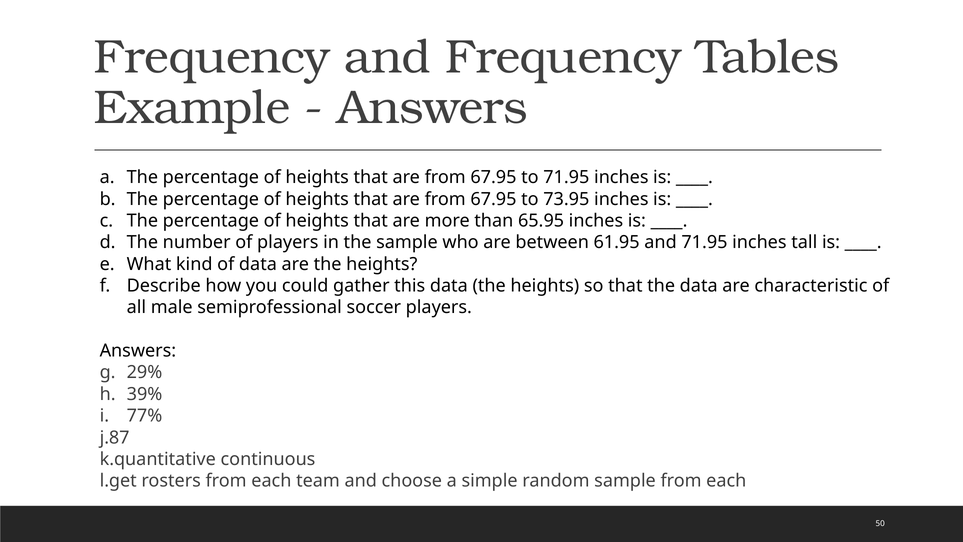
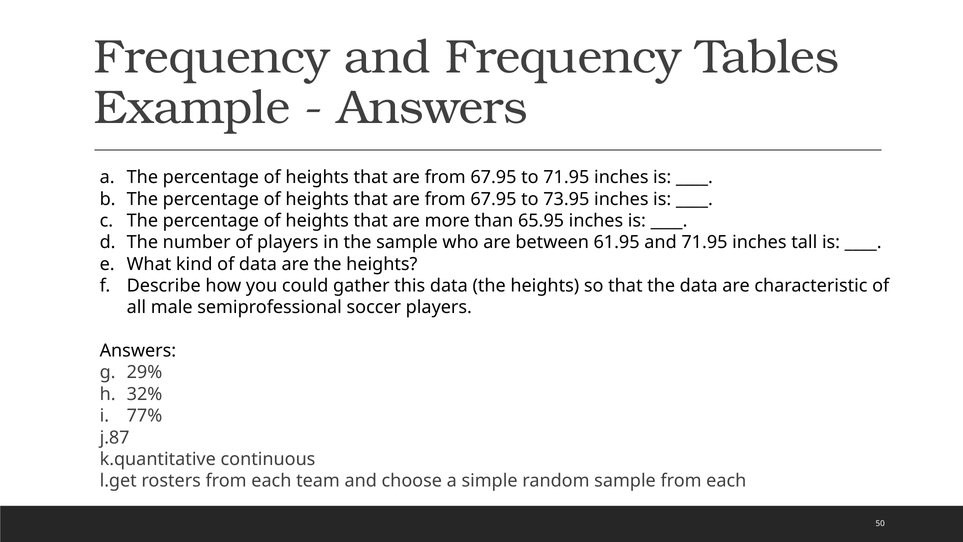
39%: 39% -> 32%
